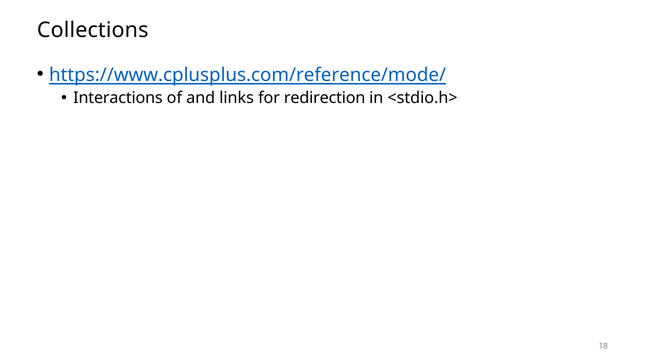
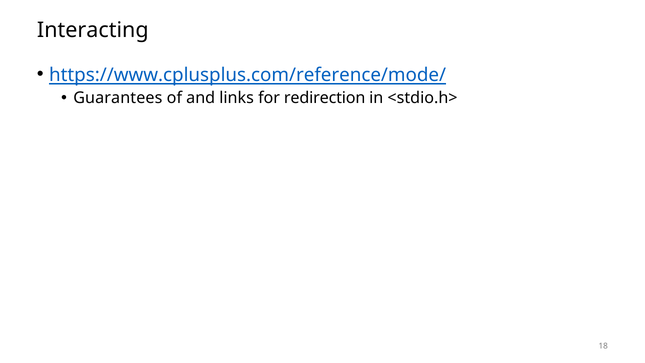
Collections: Collections -> Interacting
Interactions: Interactions -> Guarantees
